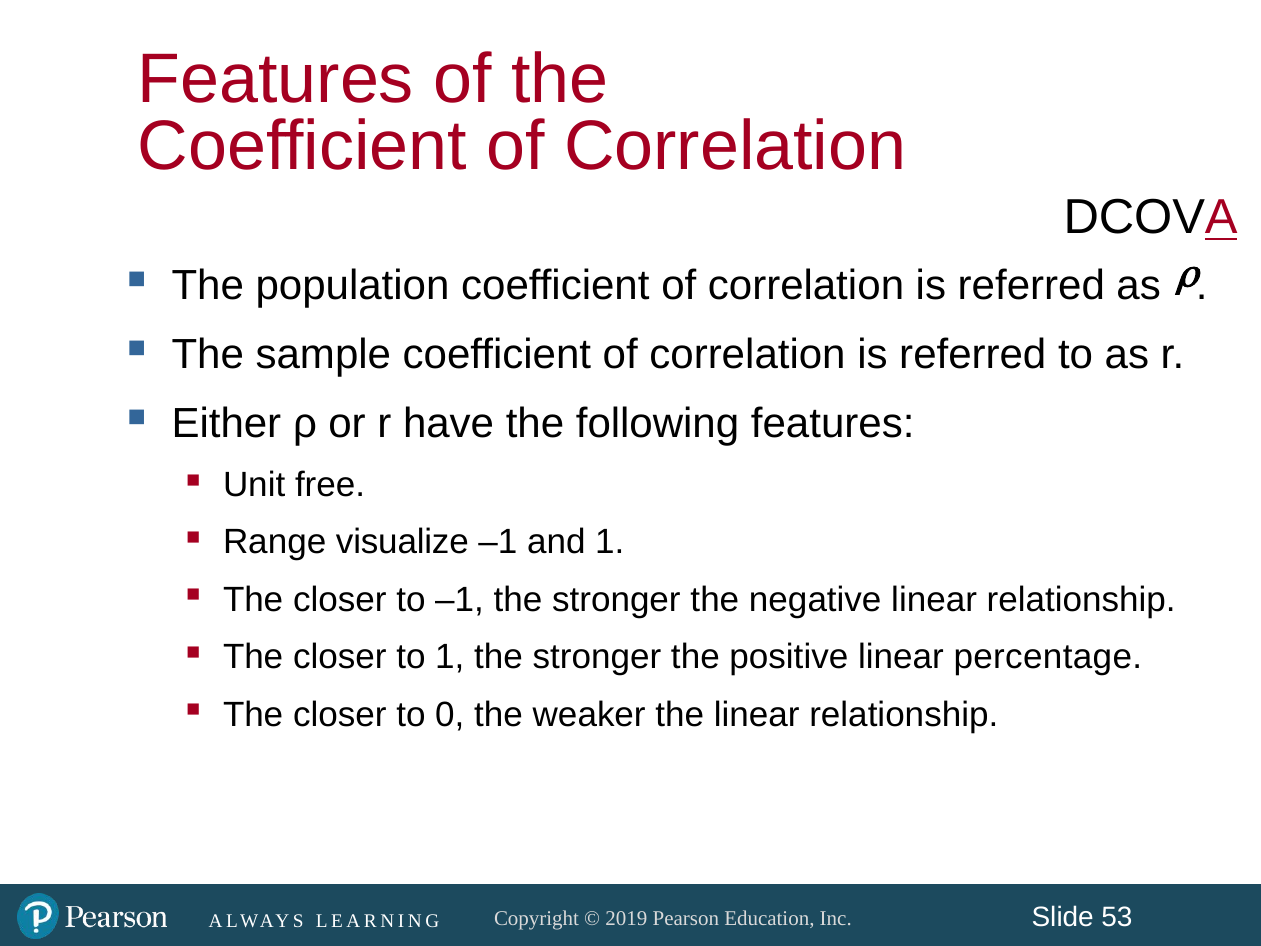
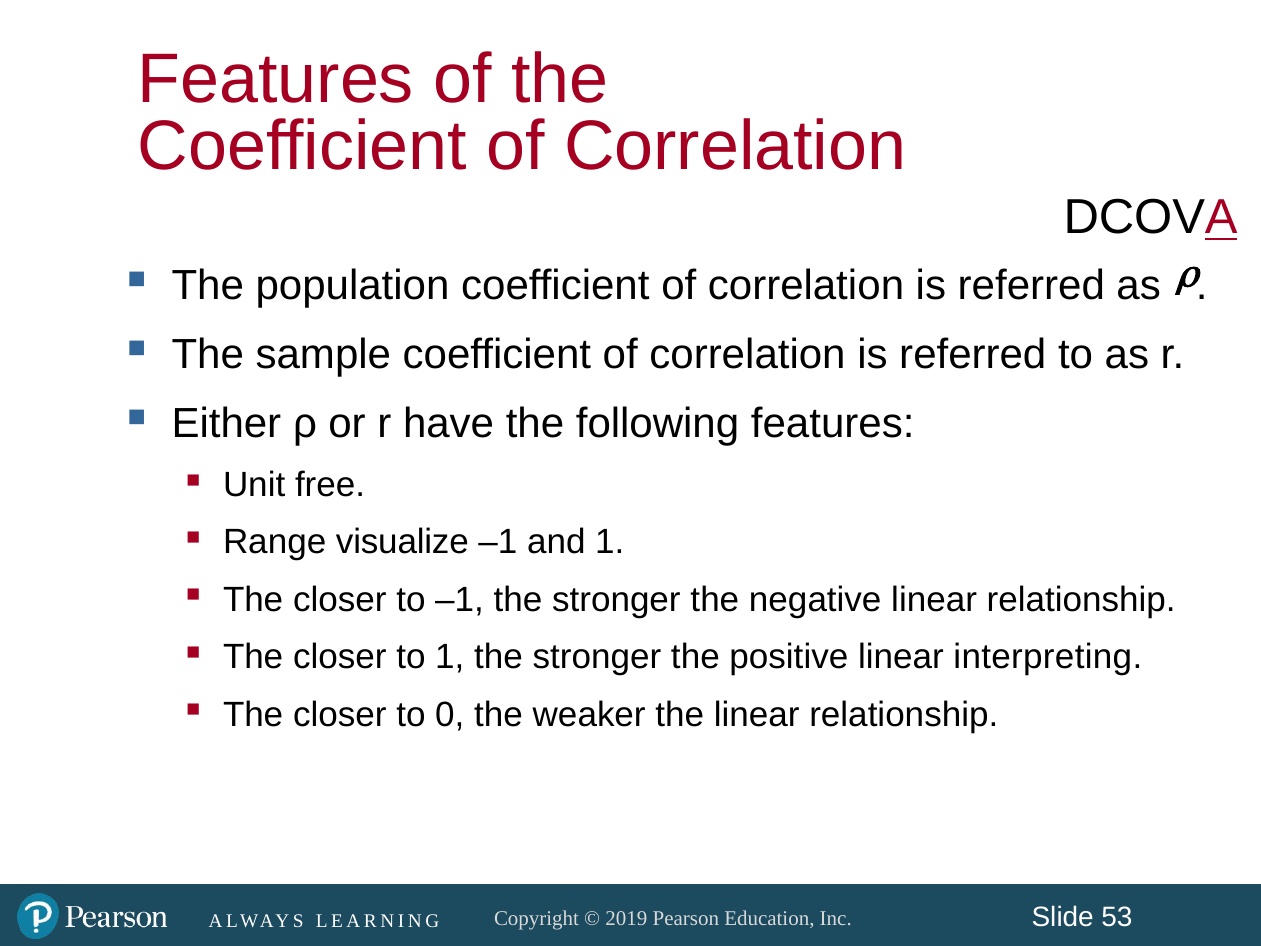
percentage: percentage -> interpreting
